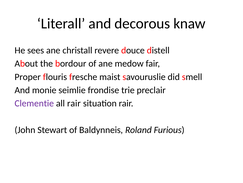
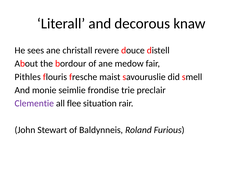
Proper: Proper -> Pithles
all rair: rair -> flee
